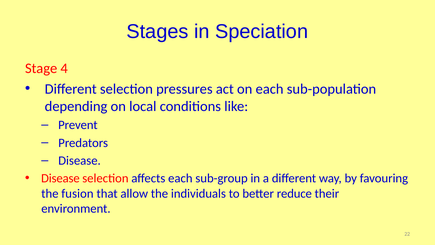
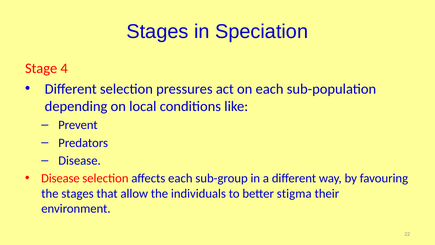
the fusion: fusion -> stages
reduce: reduce -> stigma
